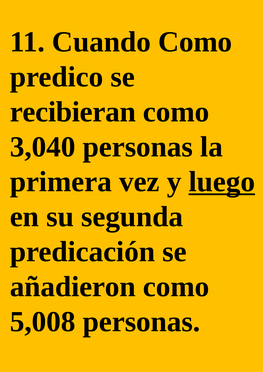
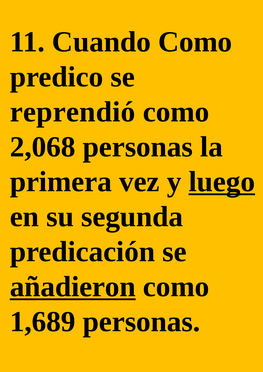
recibieran: recibieran -> reprendió
3,040: 3,040 -> 2,068
añadieron underline: none -> present
5,008: 5,008 -> 1,689
